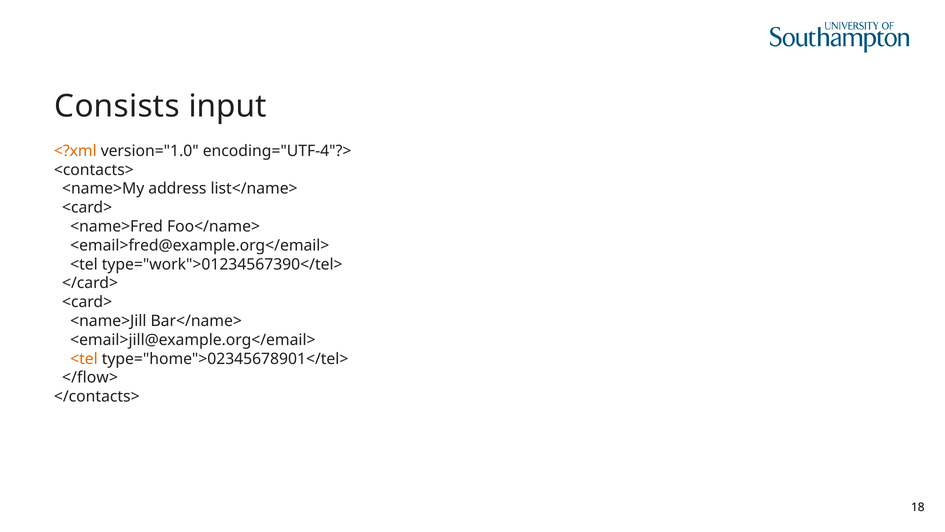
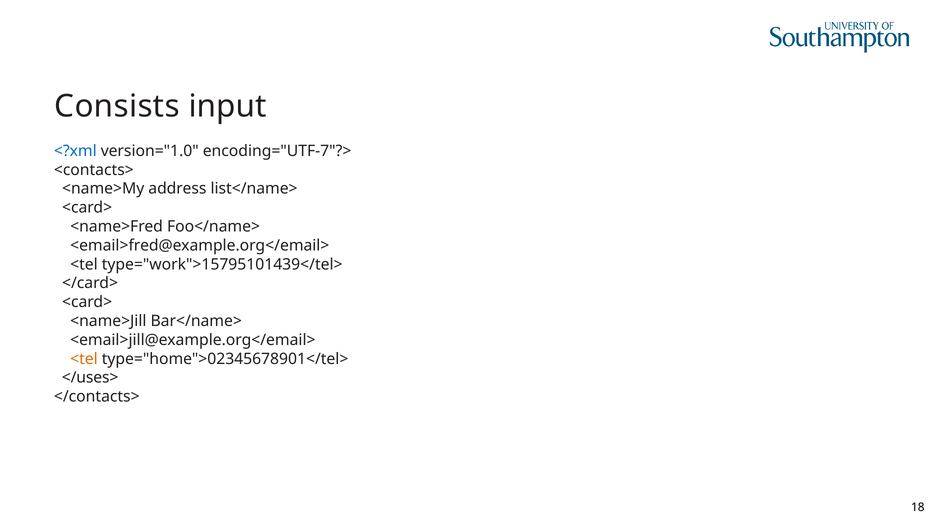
<?xml colour: orange -> blue
encoding="UTF-4"?>: encoding="UTF-4"?> -> encoding="UTF-7"?>
type="work">01234567390</tel>: type="work">01234567390</tel> -> type="work">15795101439</tel>
</flow>: </flow> -> </uses>
